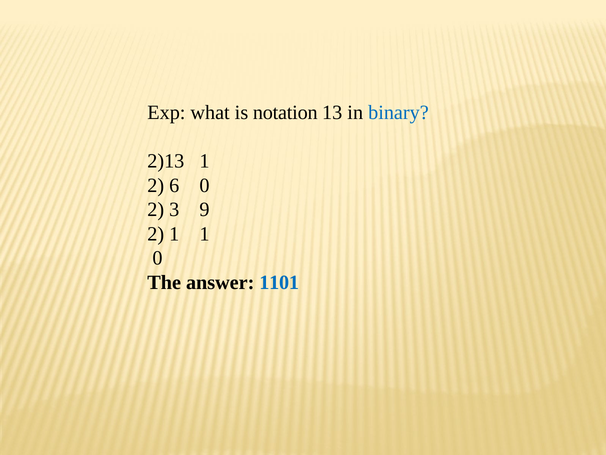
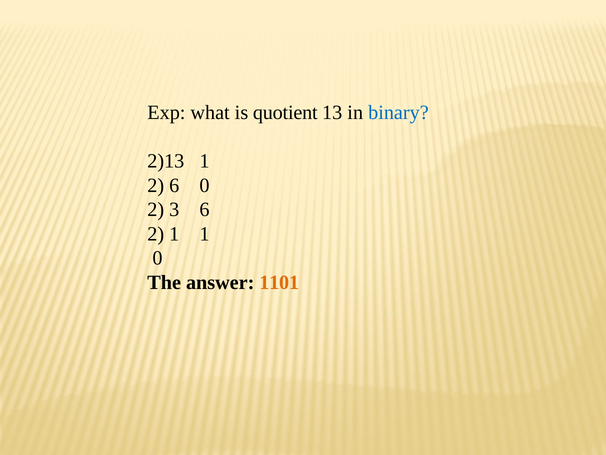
notation: notation -> quotient
3 9: 9 -> 6
1101 colour: blue -> orange
